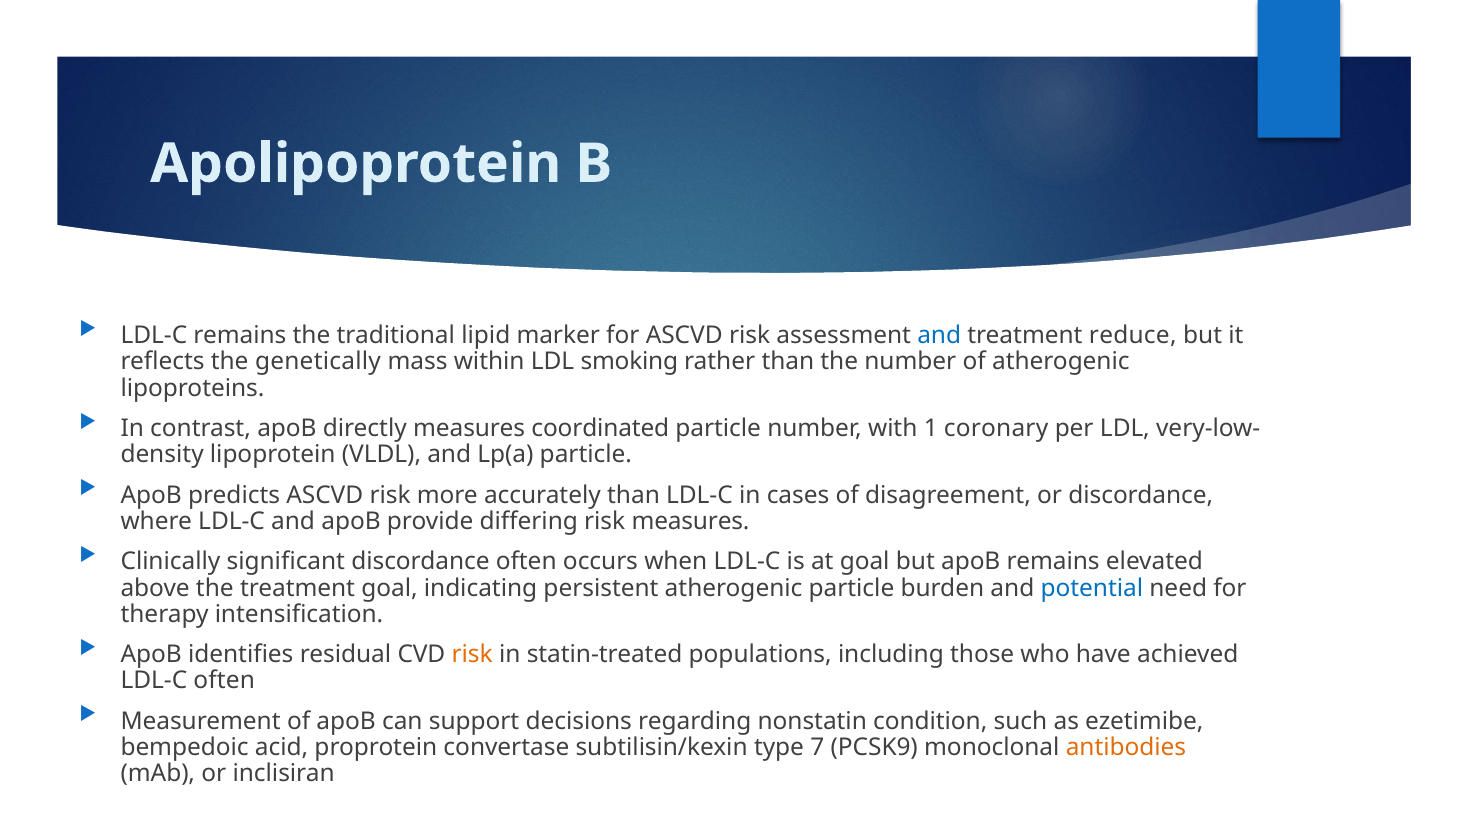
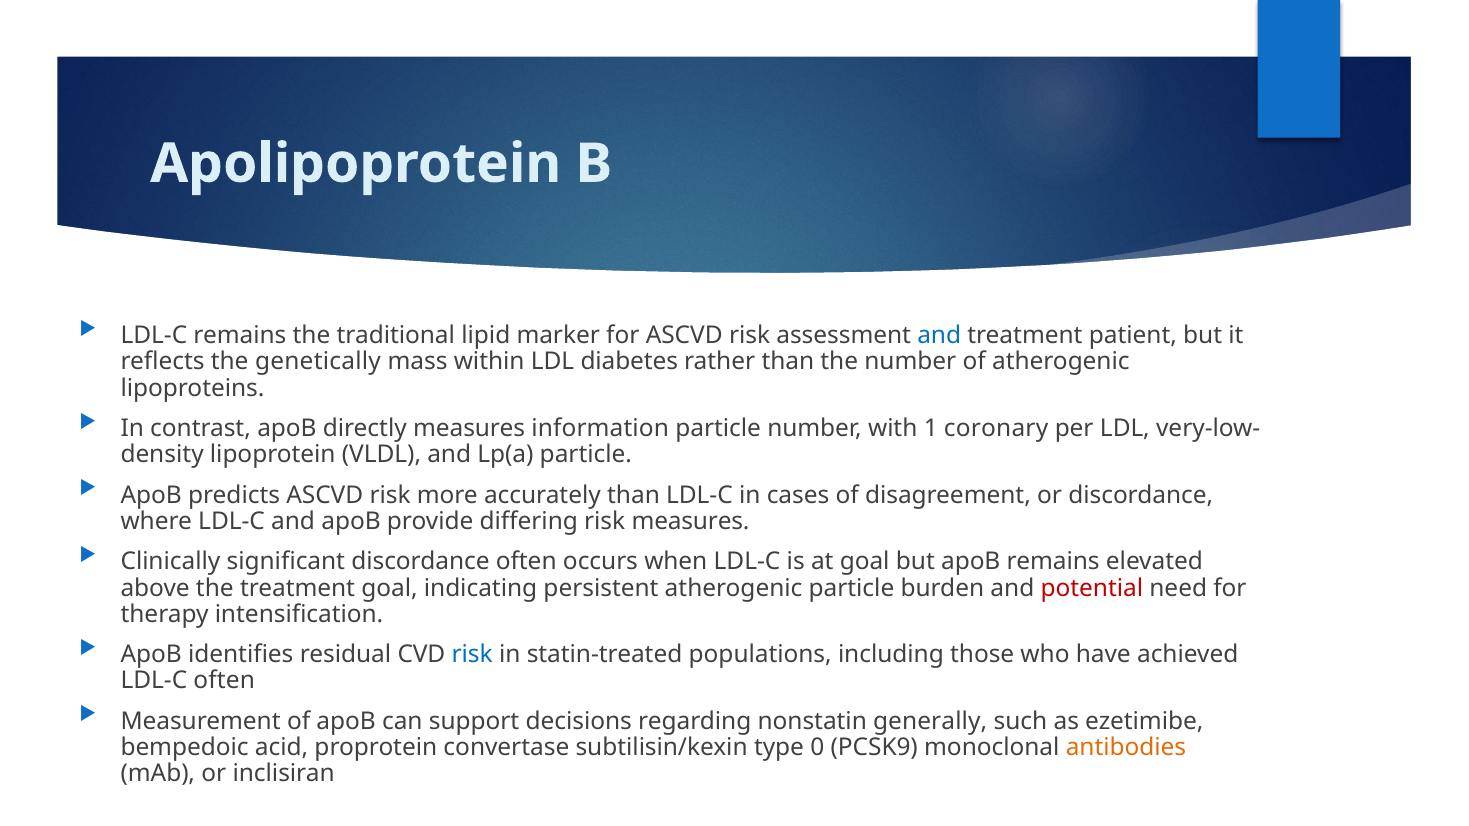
reduce: reduce -> patient
smoking: smoking -> diabetes
coordinated: coordinated -> information
potential colour: blue -> red
risk at (472, 655) colour: orange -> blue
condition: condition -> generally
7: 7 -> 0
